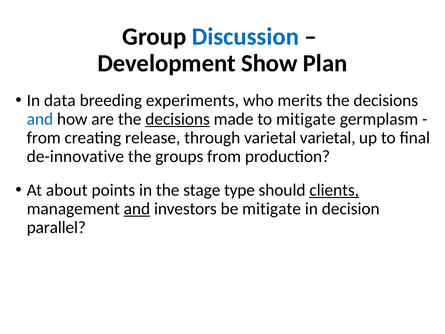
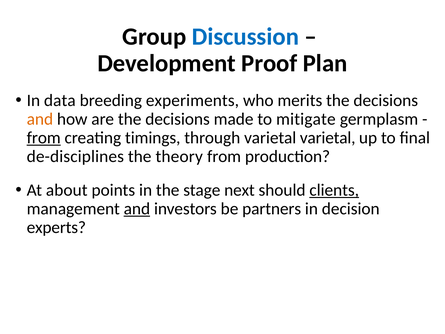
Show: Show -> Proof
and at (40, 119) colour: blue -> orange
decisions at (178, 119) underline: present -> none
from at (44, 138) underline: none -> present
release: release -> timings
de-innovative: de-innovative -> de-disciplines
groups: groups -> theory
type: type -> next
be mitigate: mitigate -> partners
parallel: parallel -> experts
